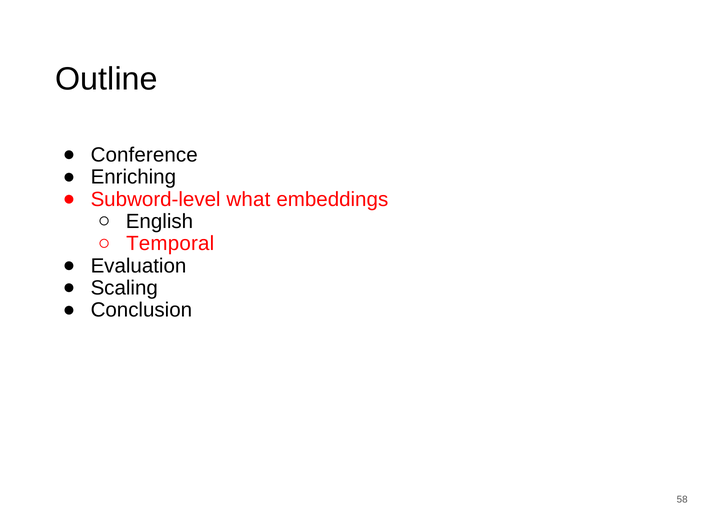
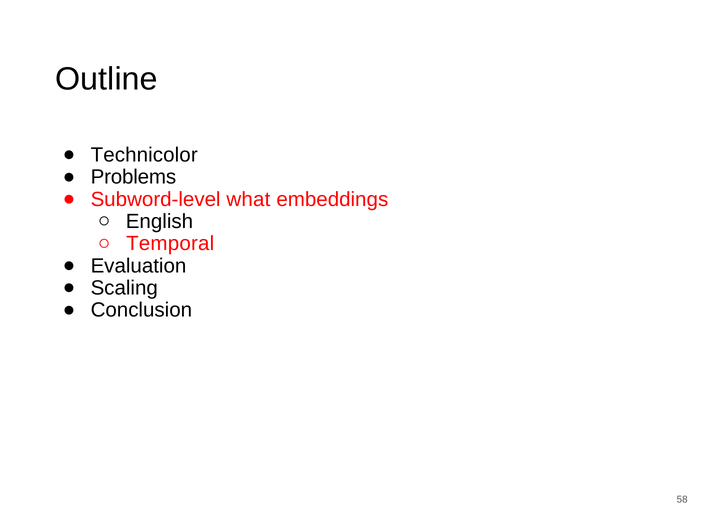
Conference: Conference -> Technicolor
Enriching: Enriching -> Problems
